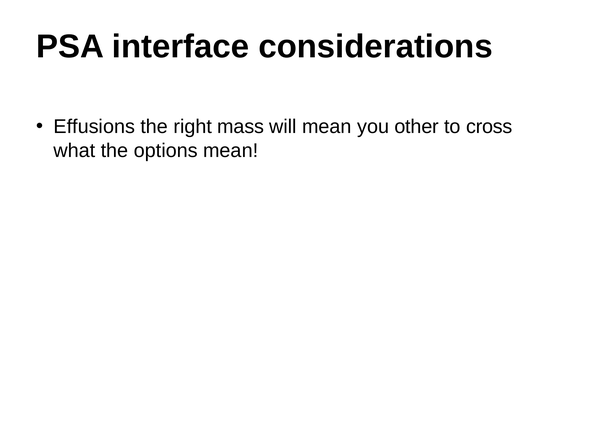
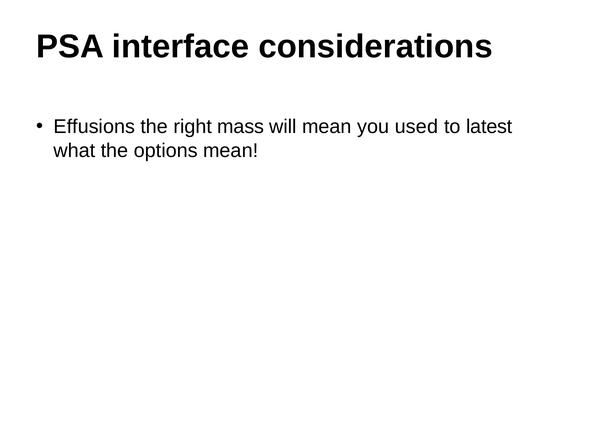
other: other -> used
cross: cross -> latest
